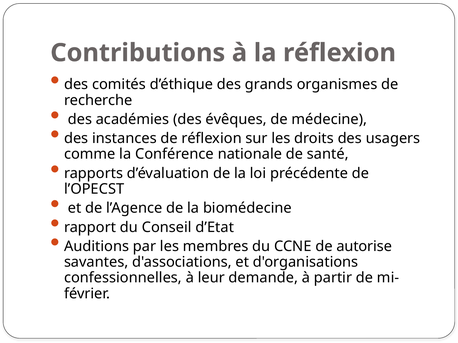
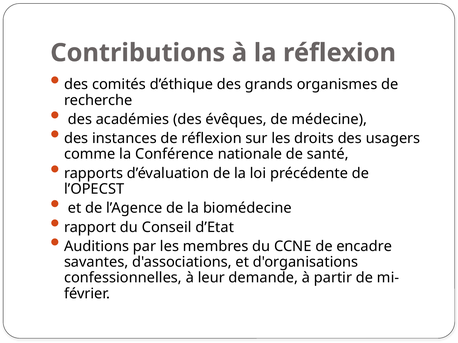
autorise: autorise -> encadre
